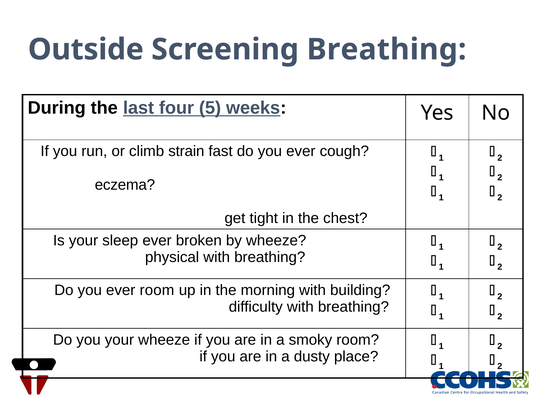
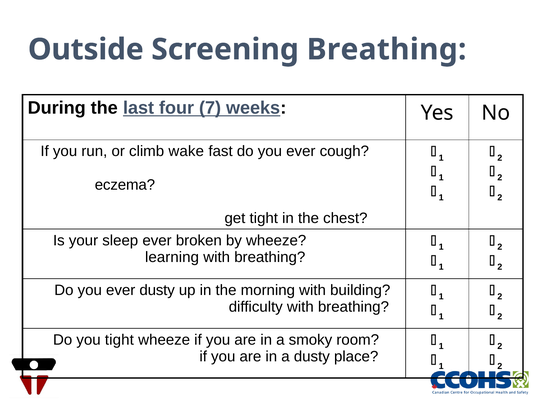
5: 5 -> 7
strain: strain -> wake
physical: physical -> learning
ever room: room -> dusty
you your: your -> tight
